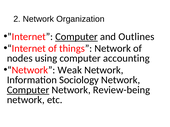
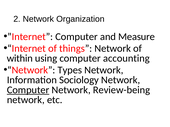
Computer at (77, 37) underline: present -> none
Outlines: Outlines -> Measure
nodes: nodes -> within
Weak: Weak -> Types
